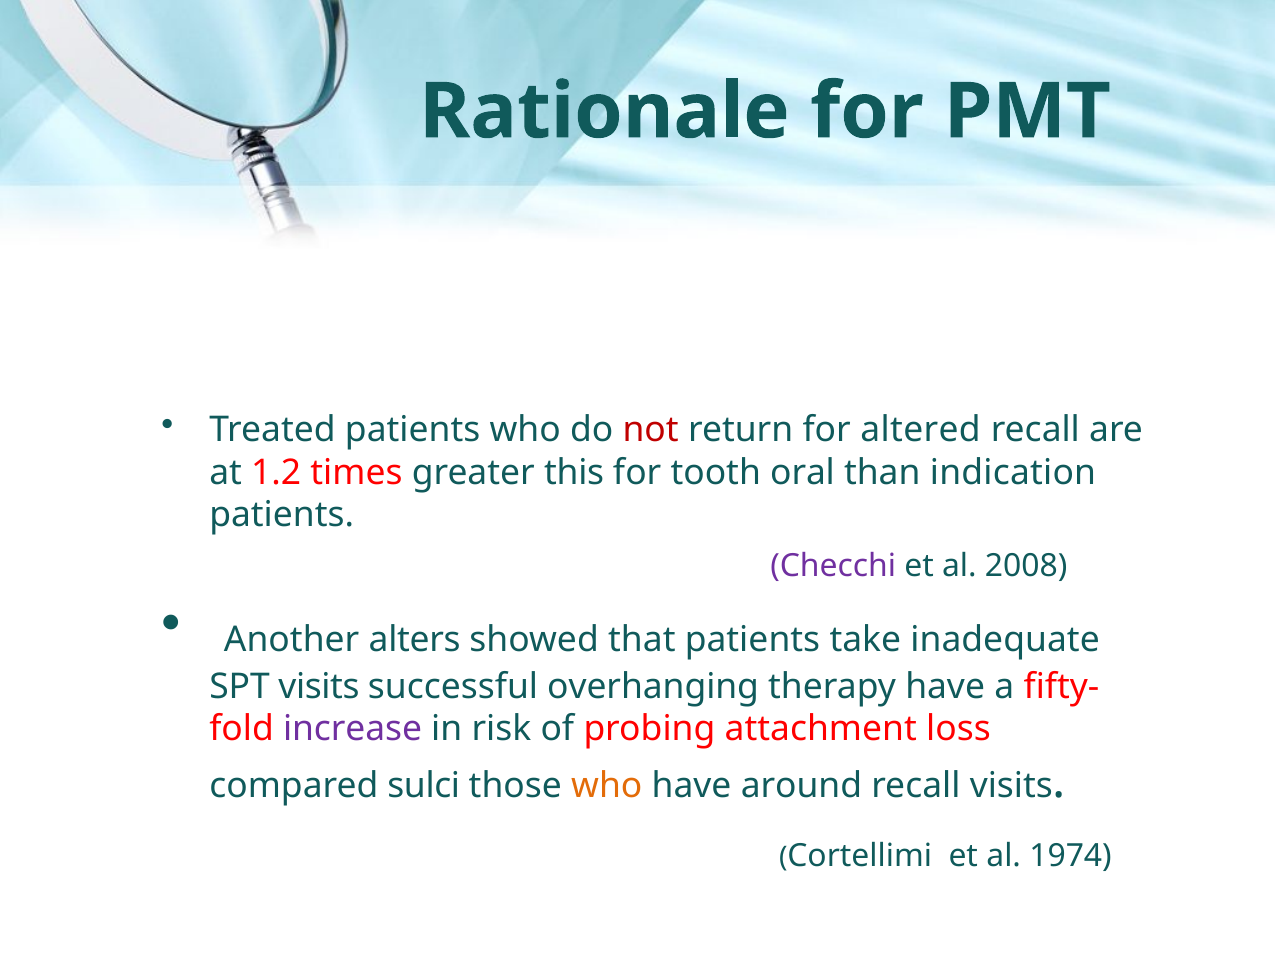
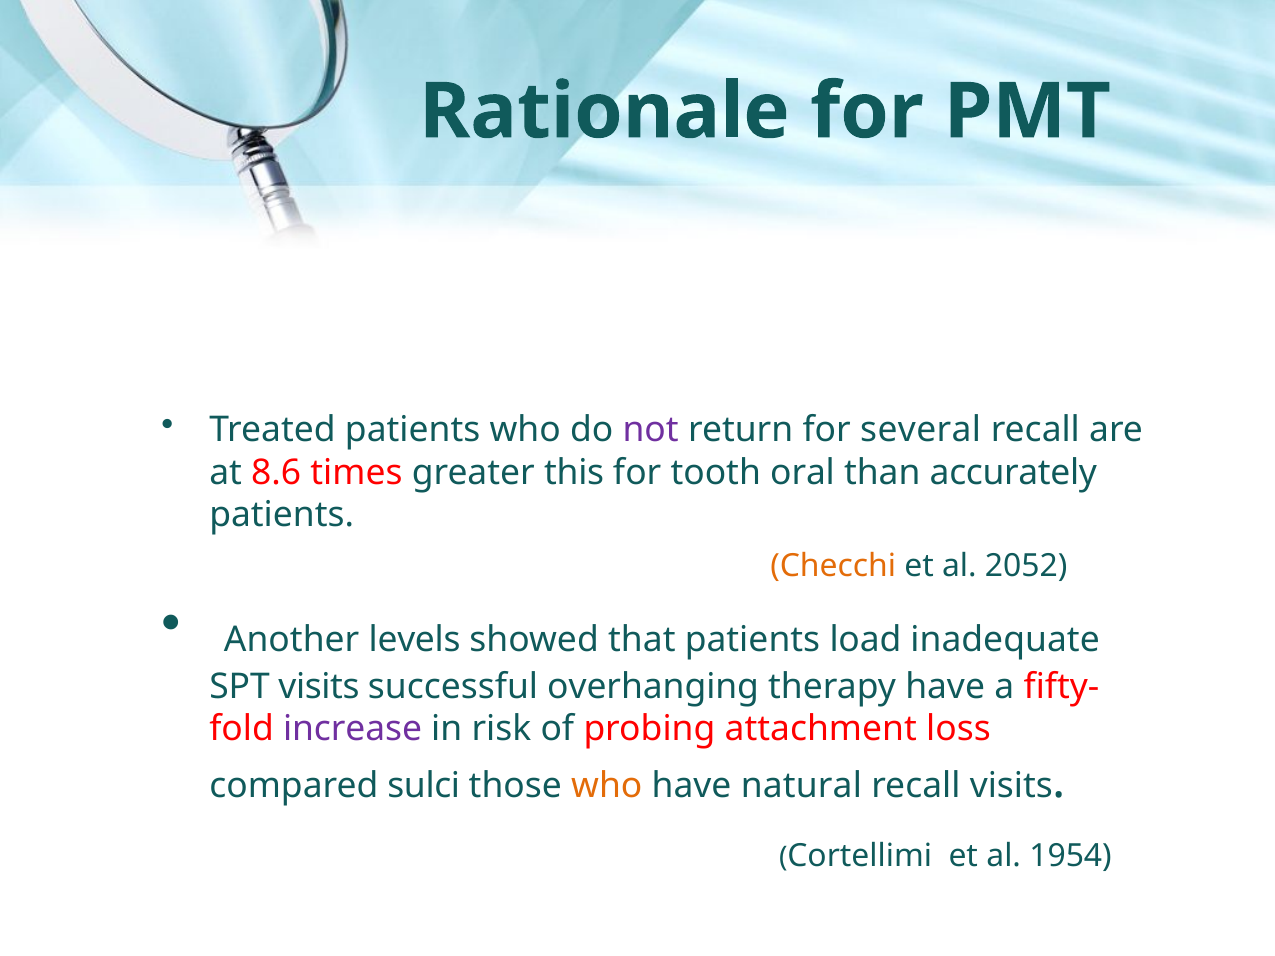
not colour: red -> purple
altered: altered -> several
1.2: 1.2 -> 8.6
indication: indication -> accurately
Checchi colour: purple -> orange
2008: 2008 -> 2052
alters: alters -> levels
take: take -> load
around: around -> natural
1974: 1974 -> 1954
